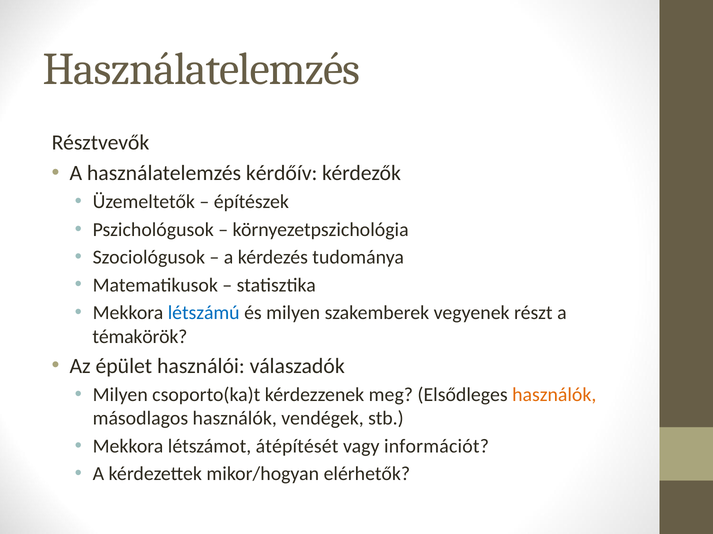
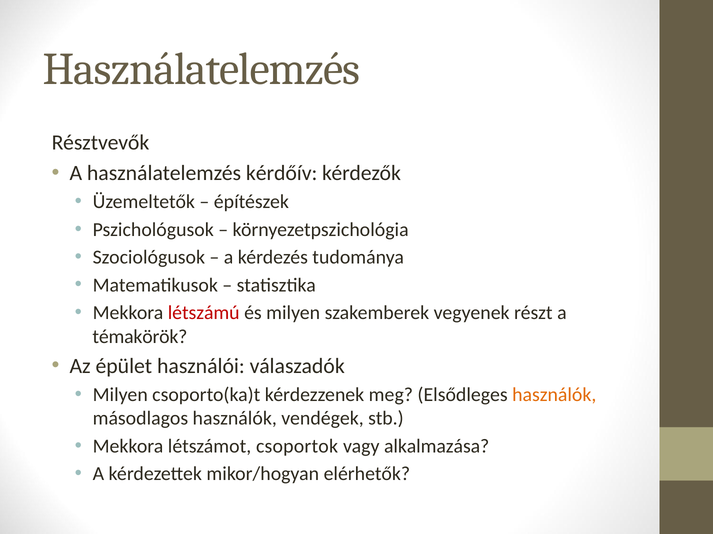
létszámú colour: blue -> red
átépítését: átépítését -> csoportok
információt: információt -> alkalmazása
